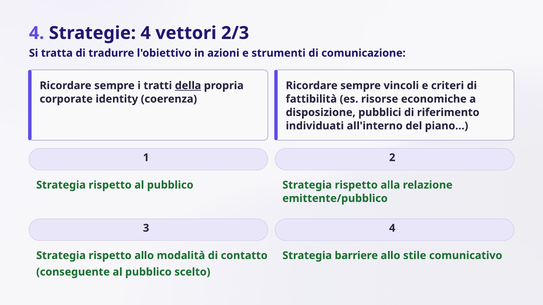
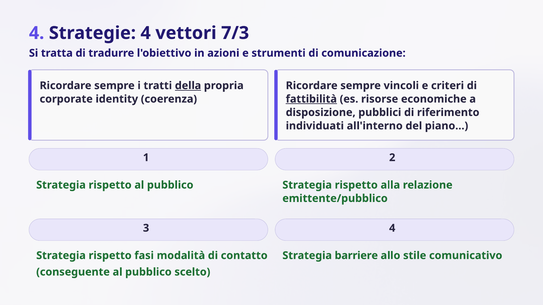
2/3: 2/3 -> 7/3
fattibilità underline: none -> present
rispetto allo: allo -> fasi
